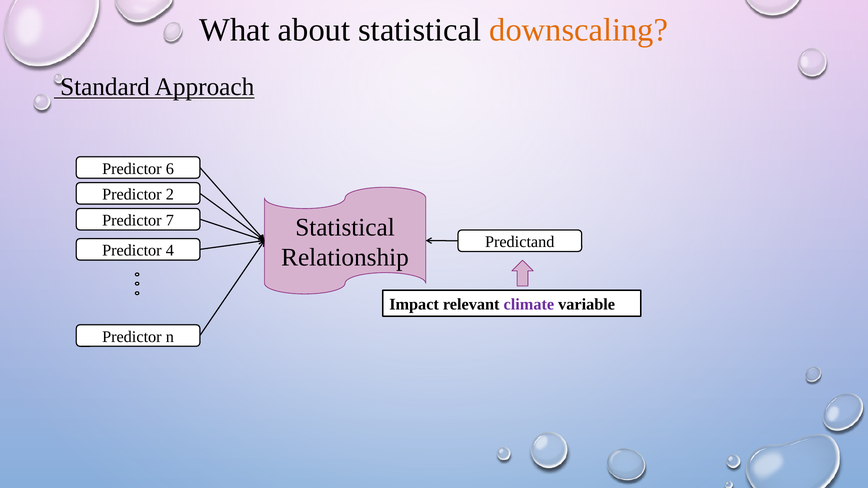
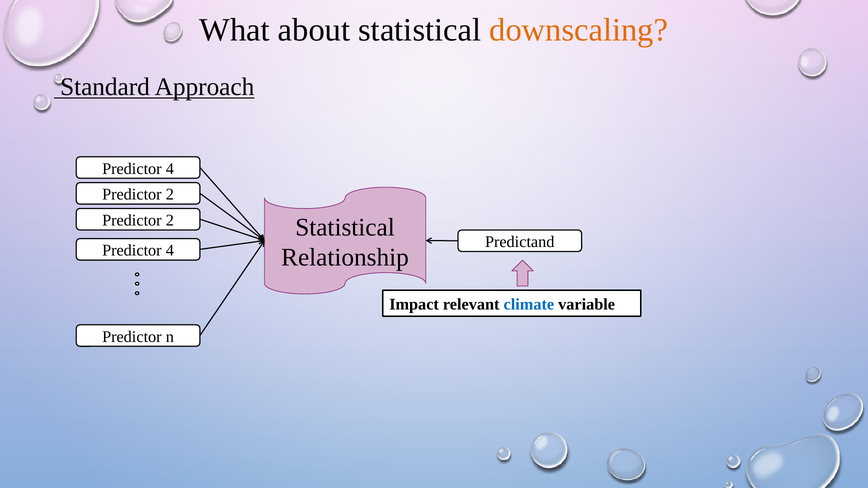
6 at (170, 169): 6 -> 4
7 at (170, 220): 7 -> 2
climate colour: purple -> blue
